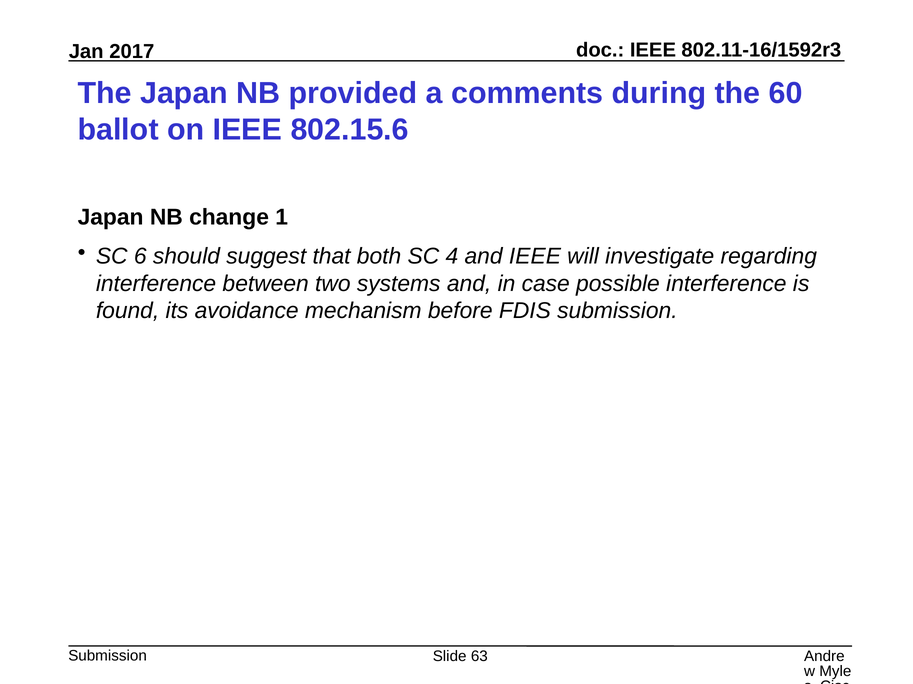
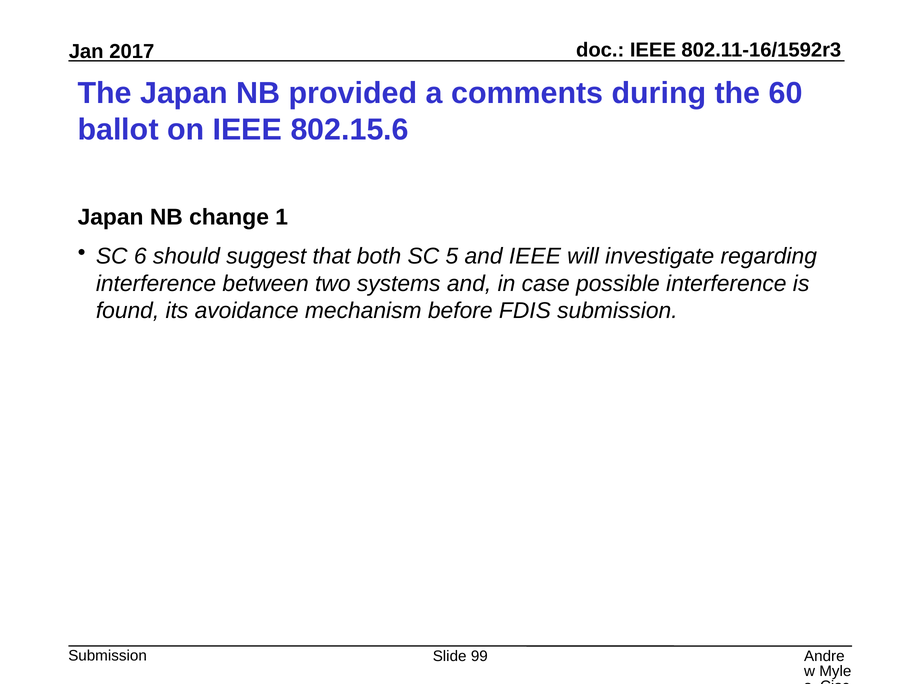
4: 4 -> 5
63: 63 -> 99
